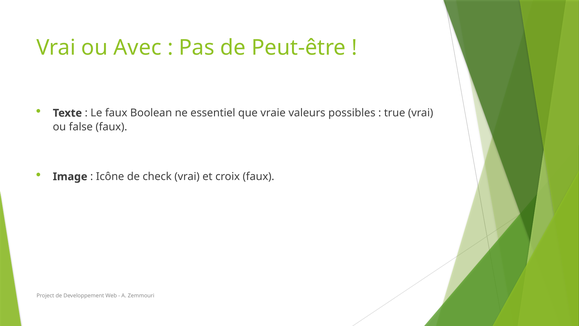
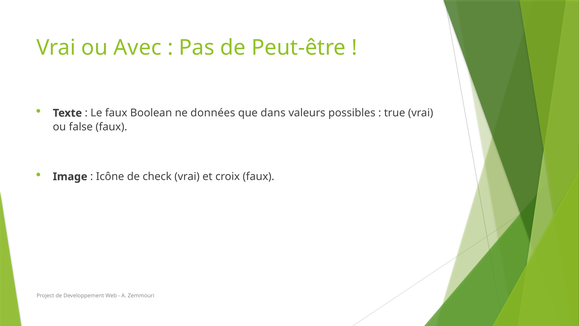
essentiel: essentiel -> données
vraie: vraie -> dans
